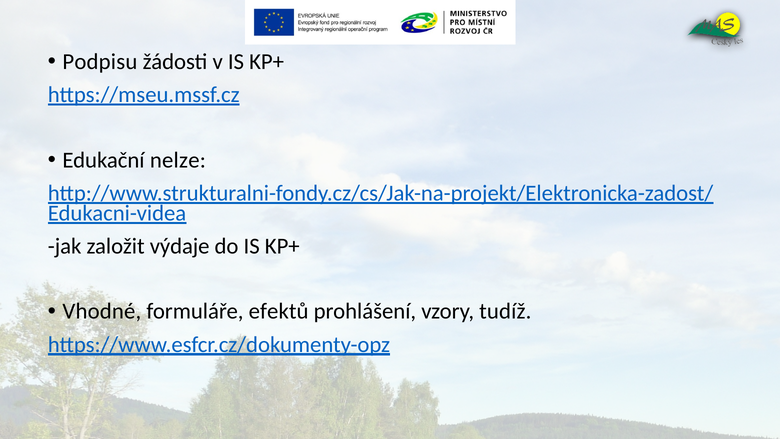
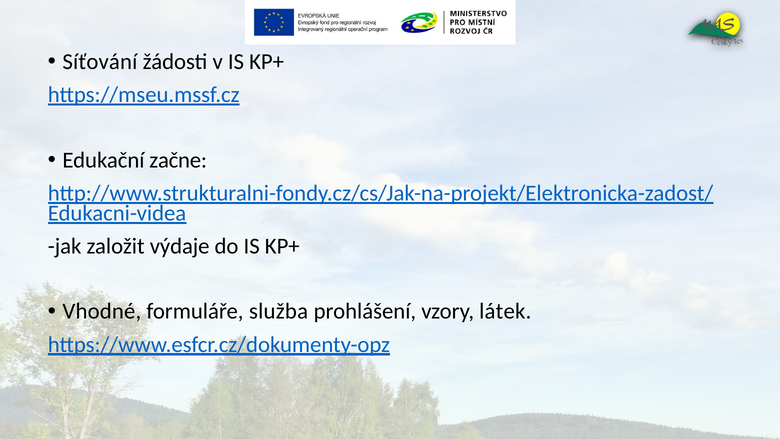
Podpisu: Podpisu -> Síťování
nelze: nelze -> začne
efektů: efektů -> služba
tudíž: tudíž -> látek
